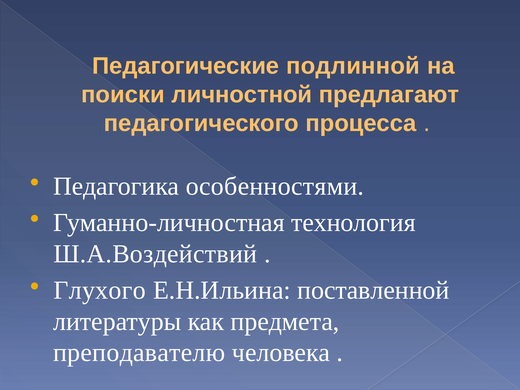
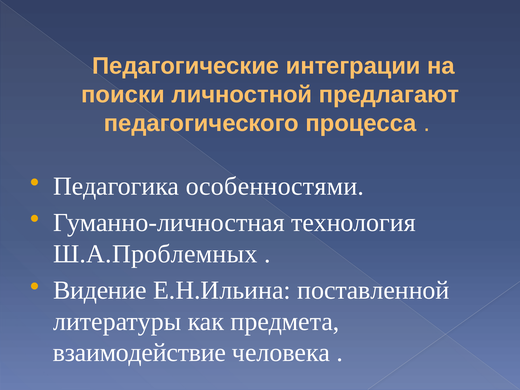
подлинной: подлинной -> интеграции
Ш.А.Воздействий: Ш.А.Воздействий -> Ш.А.Проблемных
Глухого: Глухого -> Видение
преподавателю: преподавателю -> взаимодействие
